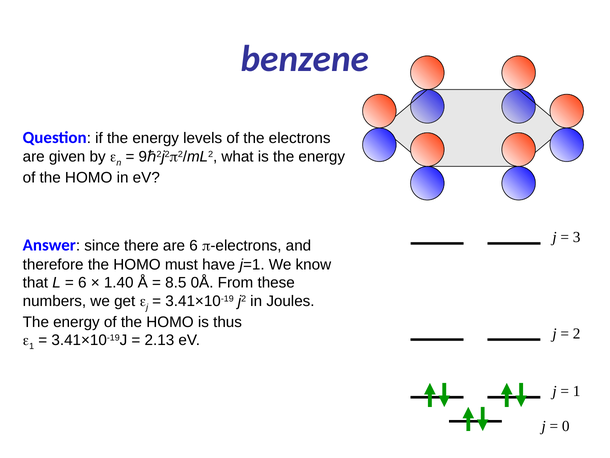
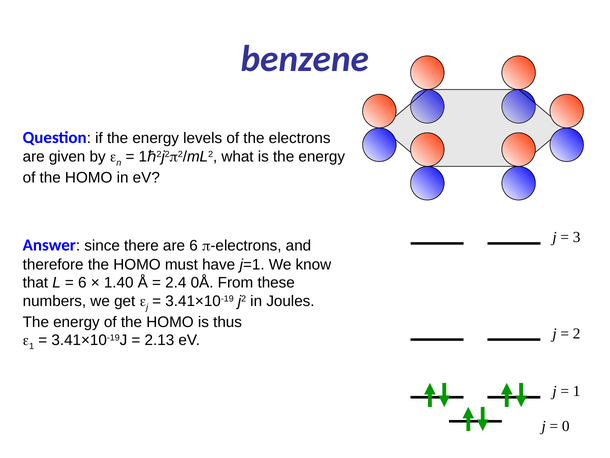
9 at (143, 157): 9 -> 1
8.5: 8.5 -> 2.4
